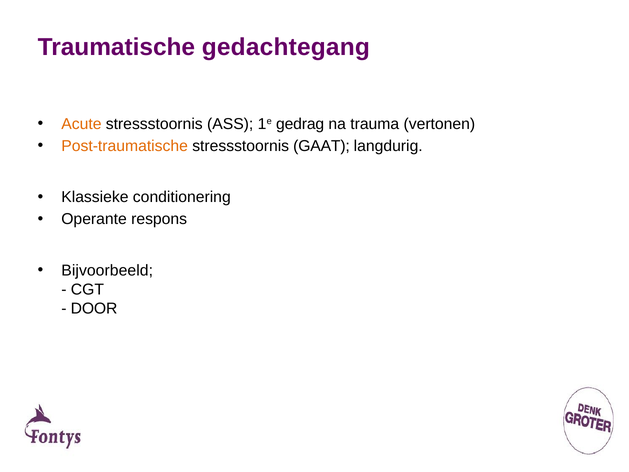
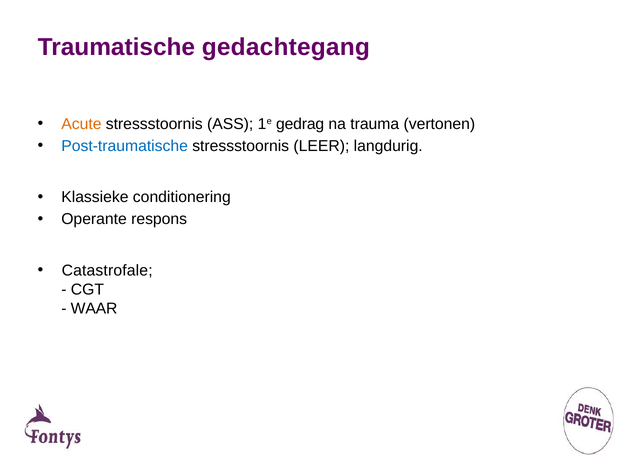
Post-traumatische colour: orange -> blue
GAAT: GAAT -> LEER
Bijvoorbeeld: Bijvoorbeeld -> Catastrofale
DOOR: DOOR -> WAAR
